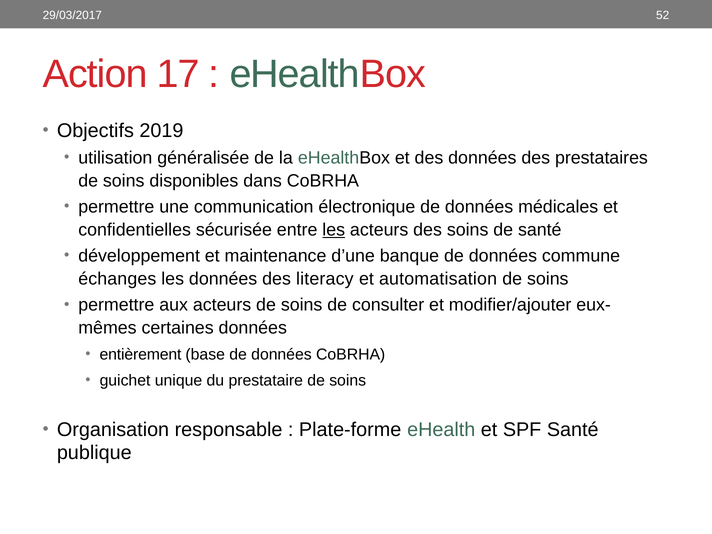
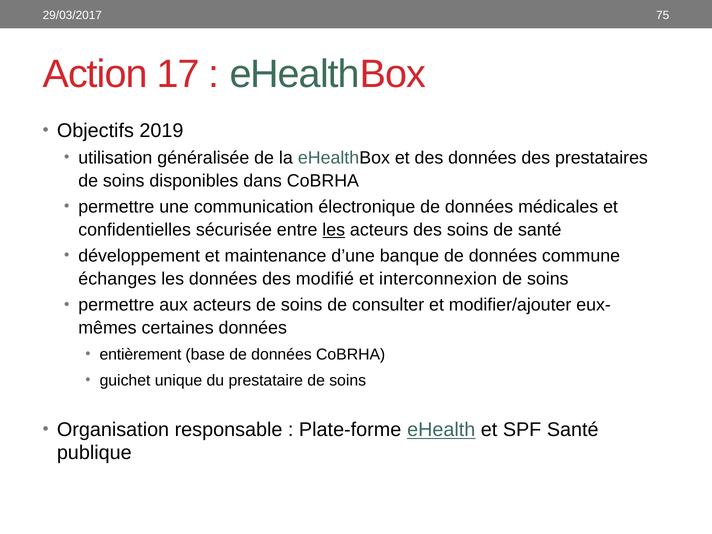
52: 52 -> 75
literacy: literacy -> modifié
automatisation: automatisation -> interconnexion
eHealth underline: none -> present
